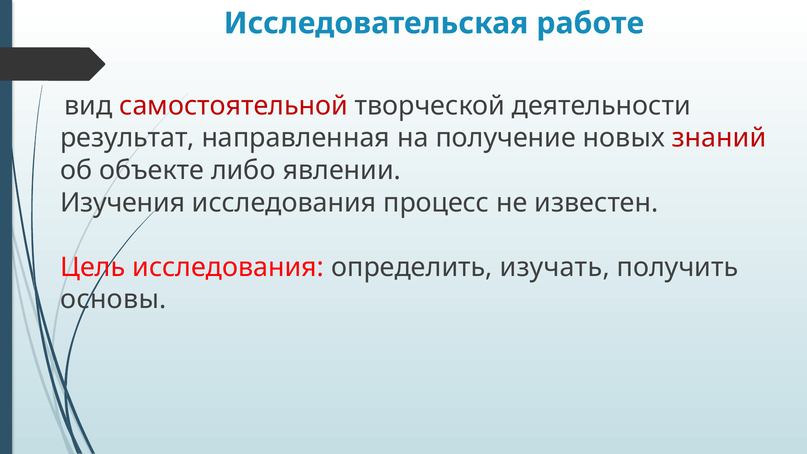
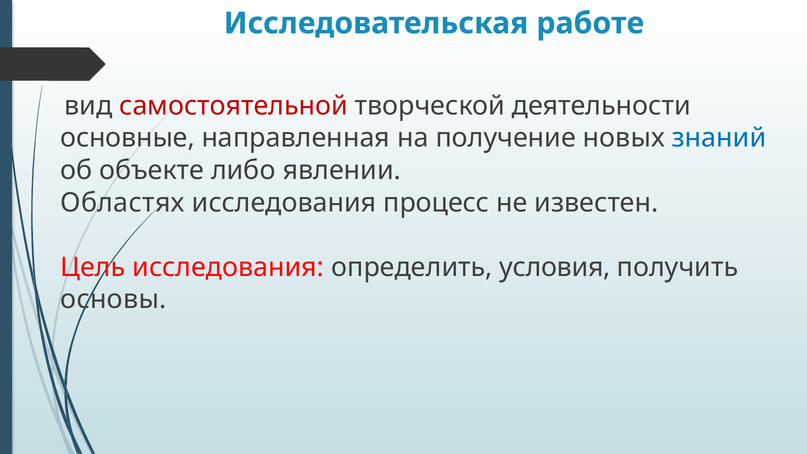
результат: результат -> основные
знаний colour: red -> blue
Изучения: Изучения -> Областях
изучать: изучать -> условия
